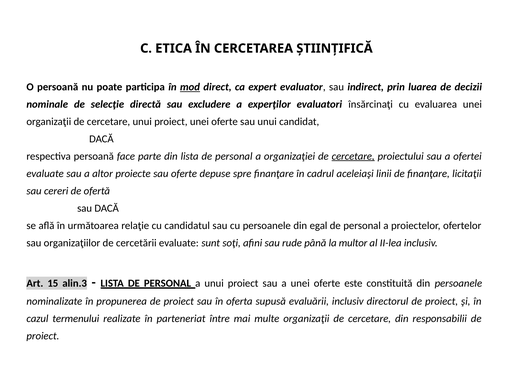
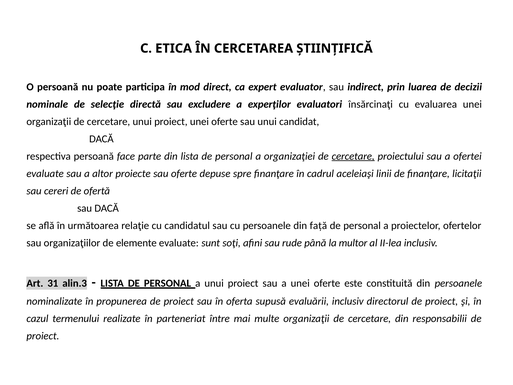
mod underline: present -> none
egal: egal -> față
cercetării: cercetării -> elemente
15: 15 -> 31
